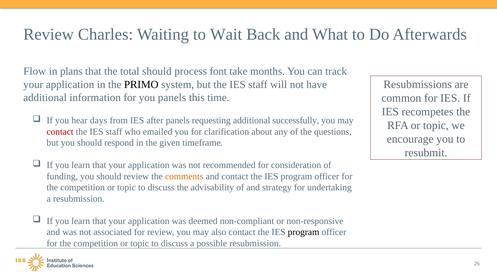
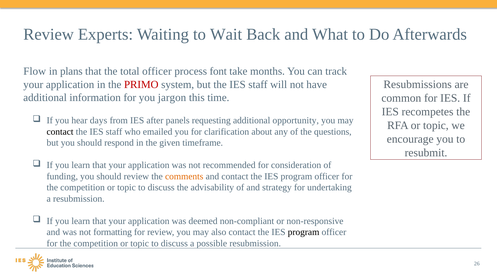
Charles: Charles -> Experts
total should: should -> officer
PRIMO colour: black -> red
you panels: panels -> jargon
successfully: successfully -> opportunity
contact at (60, 132) colour: red -> black
associated: associated -> formatting
